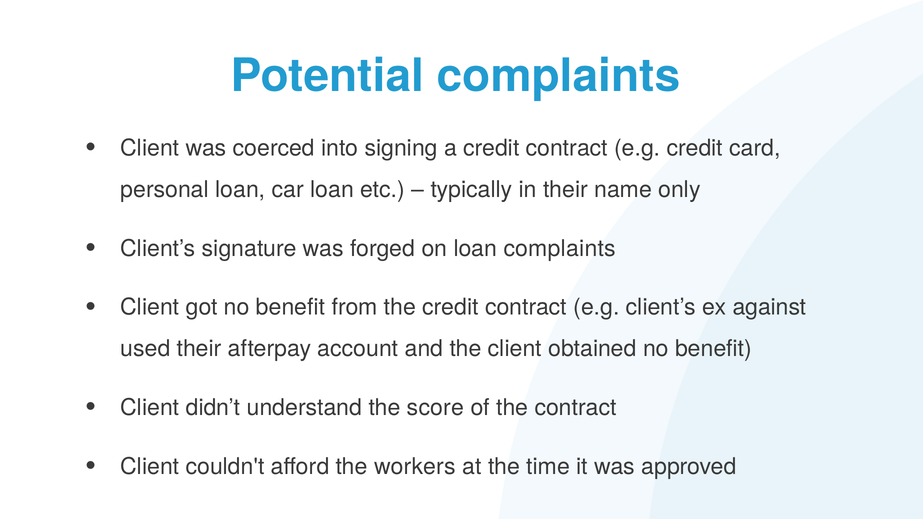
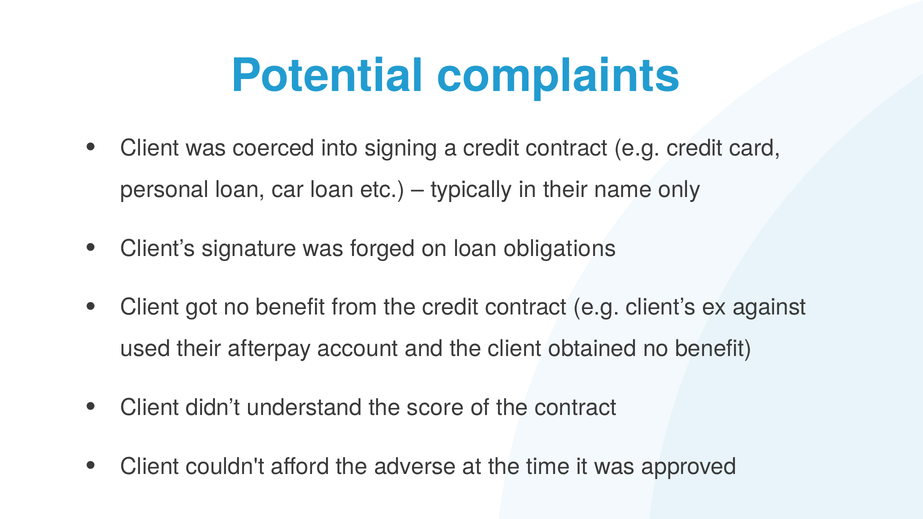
loan complaints: complaints -> obligations
workers: workers -> adverse
